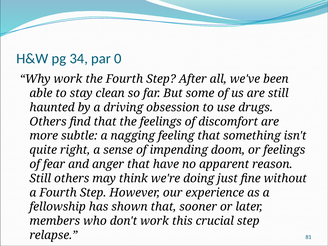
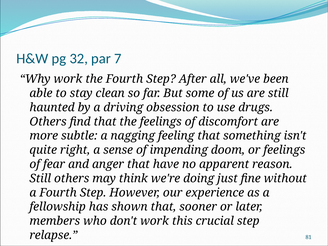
34: 34 -> 32
0: 0 -> 7
